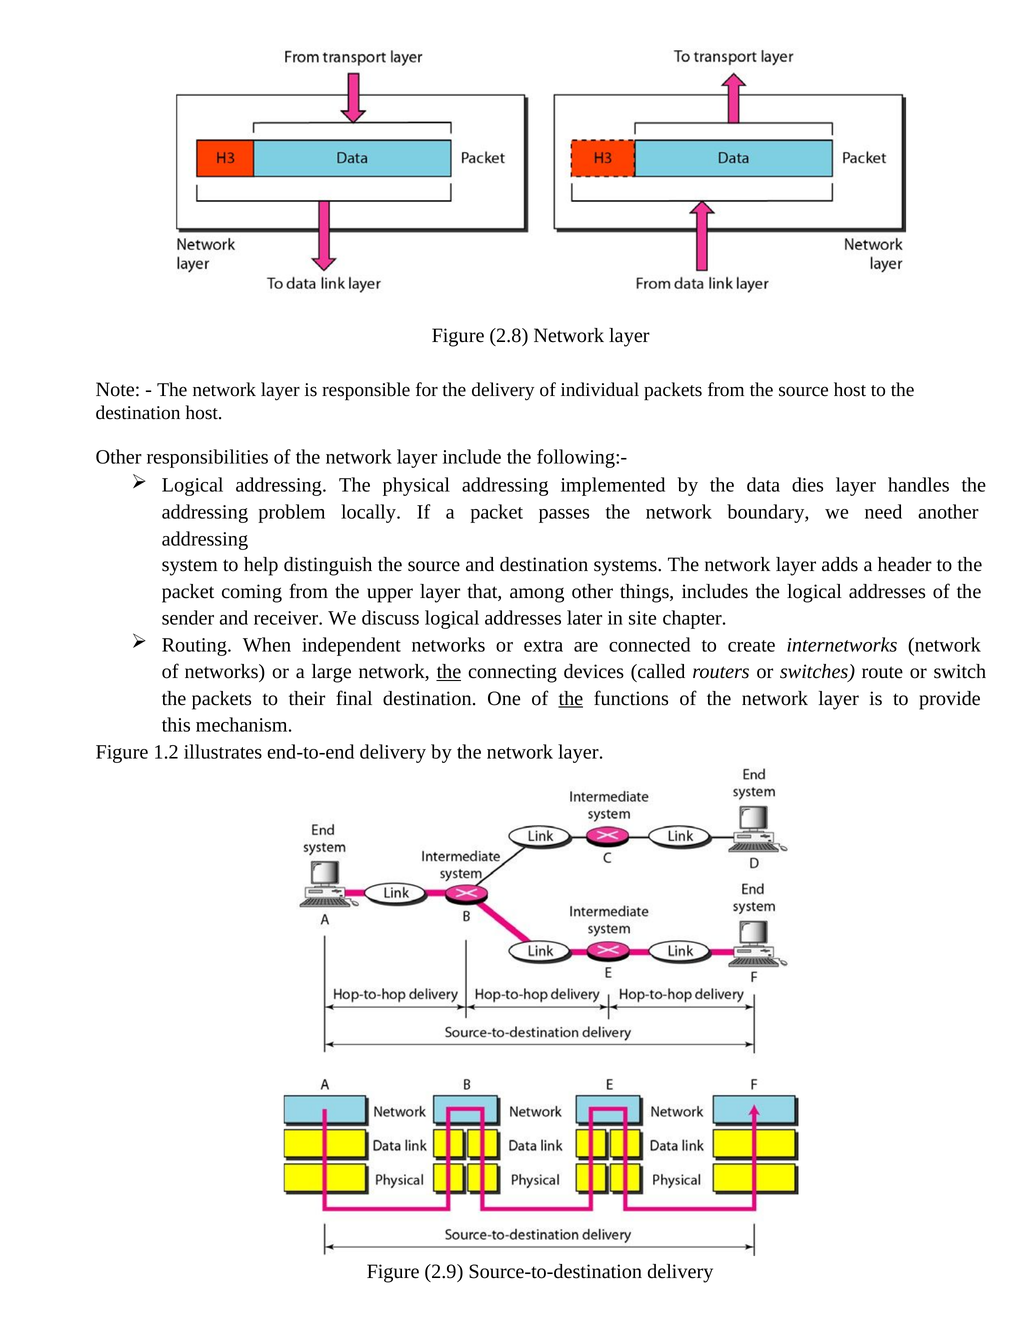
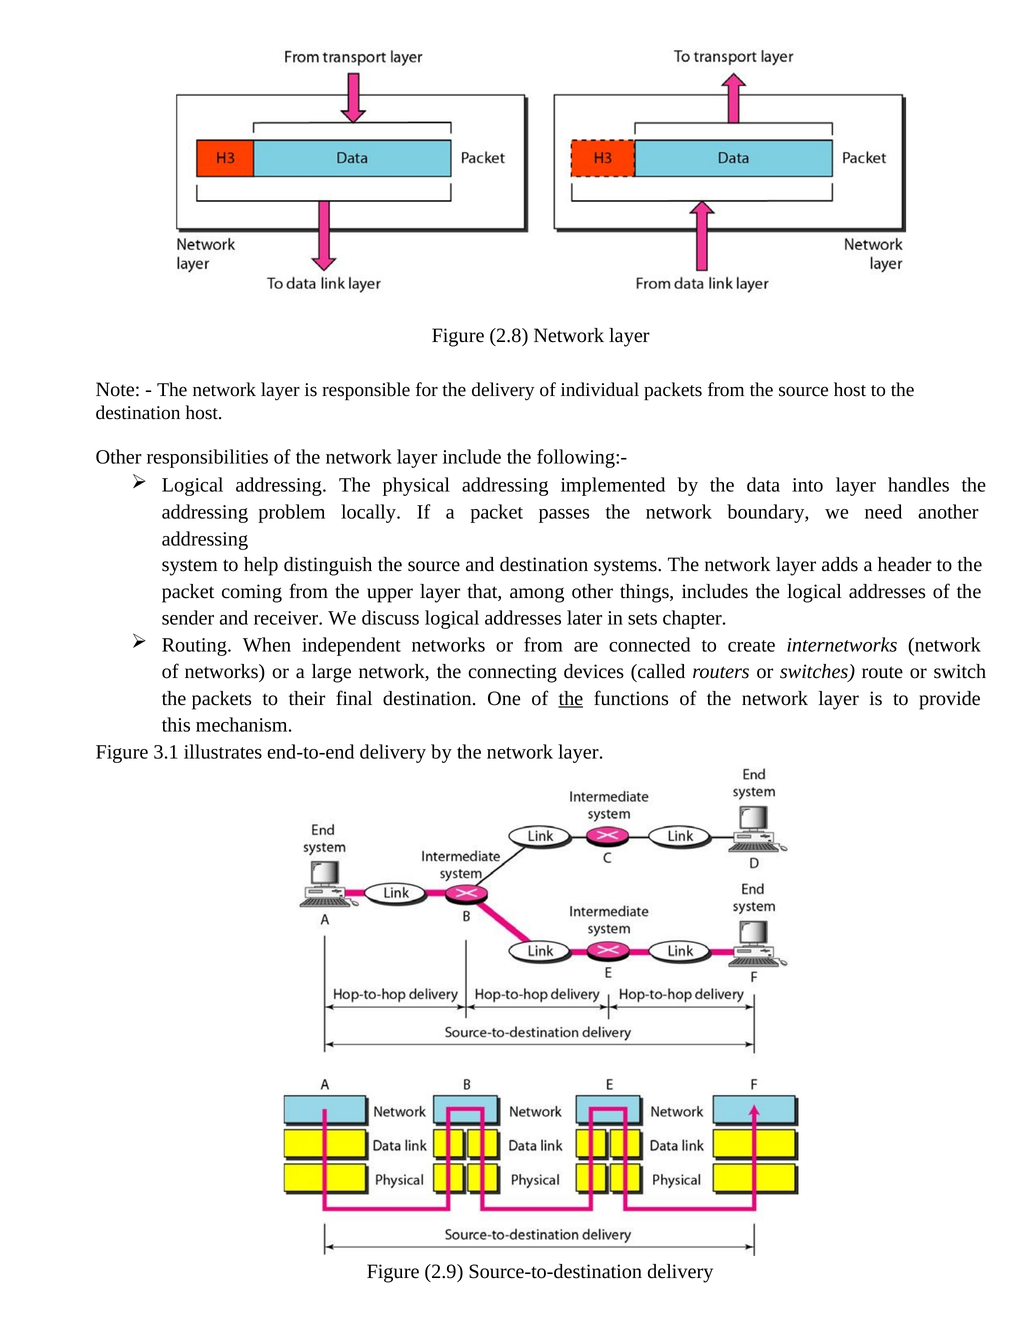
dies: dies -> into
site: site -> sets
or extra: extra -> from
the at (449, 672) underline: present -> none
1.2: 1.2 -> 3.1
